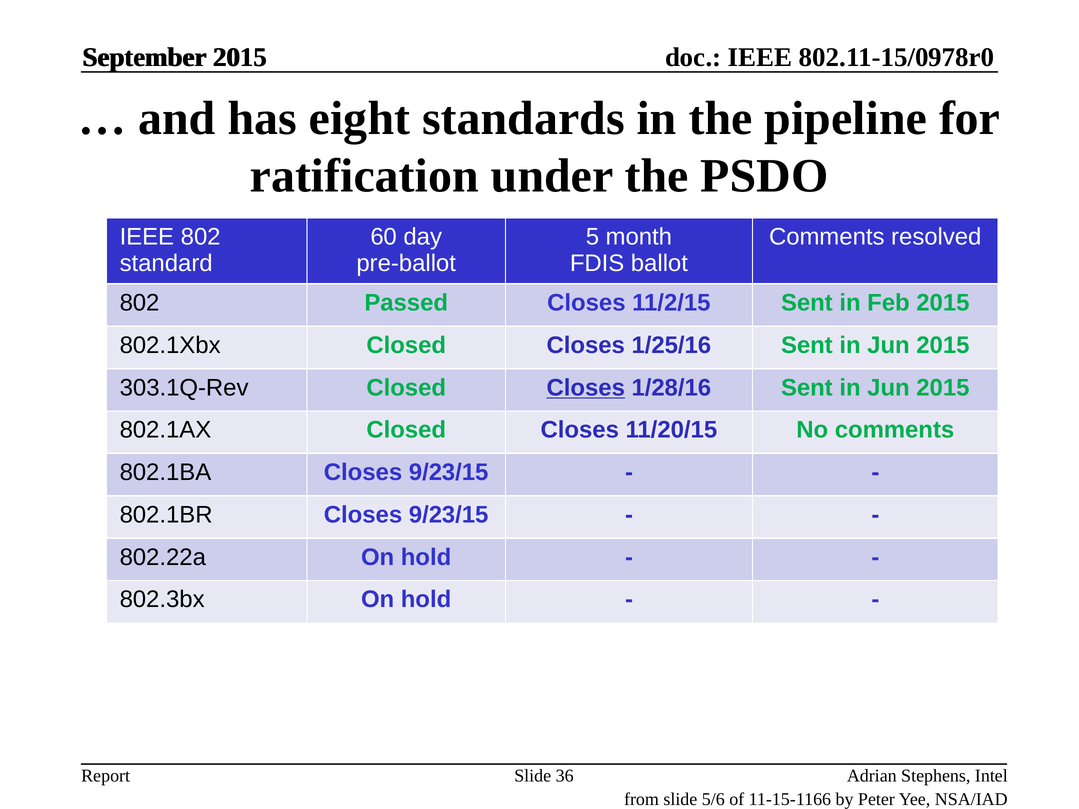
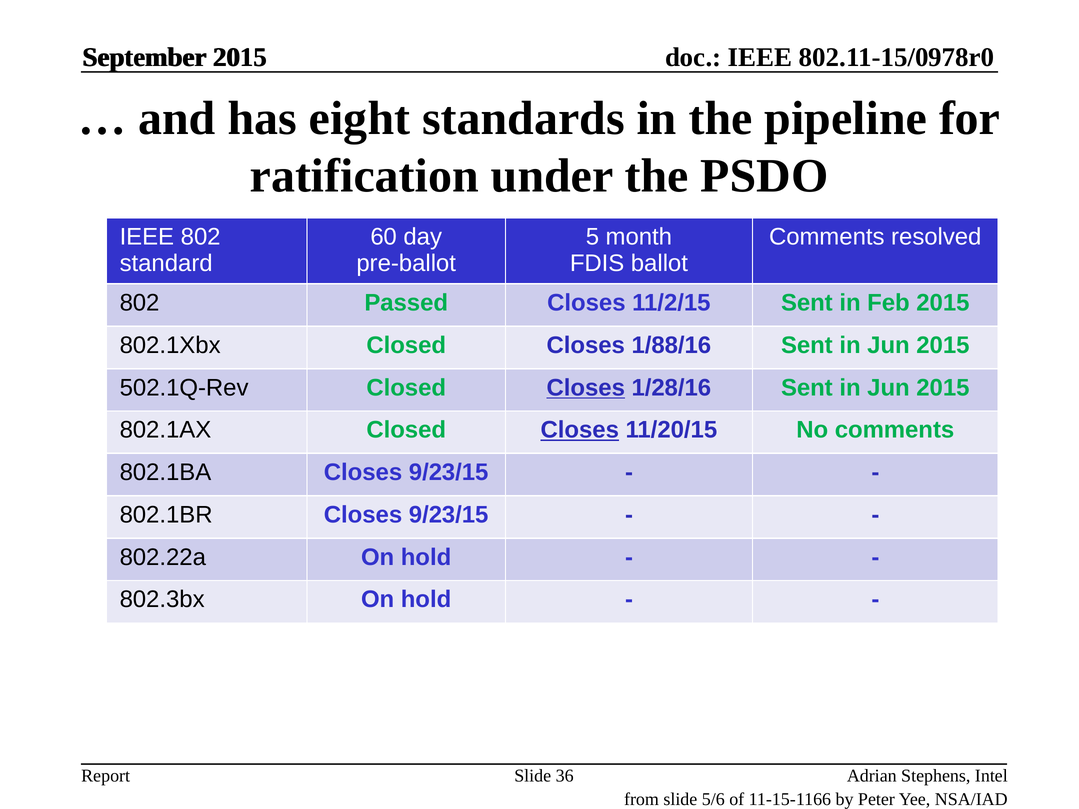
1/25/16: 1/25/16 -> 1/88/16
303.1Q-Rev: 303.1Q-Rev -> 502.1Q-Rev
Closes at (580, 430) underline: none -> present
